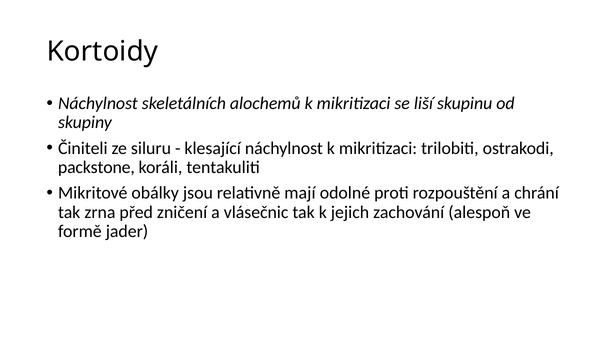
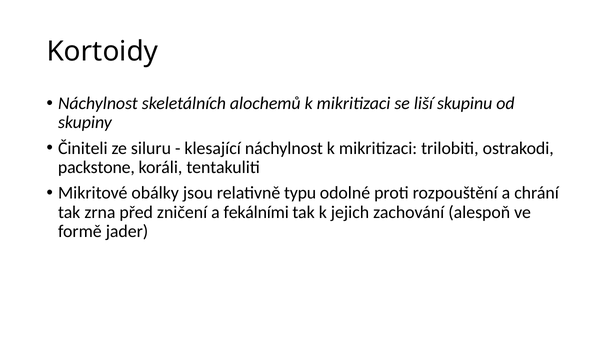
mají: mají -> typu
vlásečnic: vlásečnic -> fekálními
